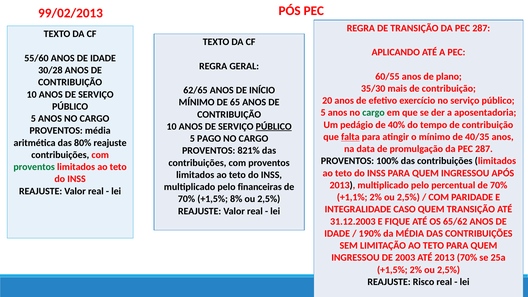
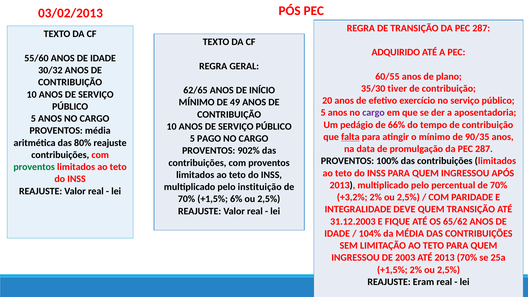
99/02/2013: 99/02/2013 -> 03/02/2013
APLICANDO: APLICANDO -> ADQUIRIDO
30/28: 30/28 -> 30/32
mais: mais -> tiver
65: 65 -> 49
cargo at (373, 113) colour: green -> purple
40%: 40% -> 66%
PÚBLICO at (274, 127) underline: present -> none
40/35: 40/35 -> 90/35
821%: 821% -> 902%
financeiras: financeiras -> instituição
+1,1%: +1,1% -> +3,2%
8%: 8% -> 6%
CASO: CASO -> DEVE
190%: 190% -> 104%
Risco: Risco -> Eram
